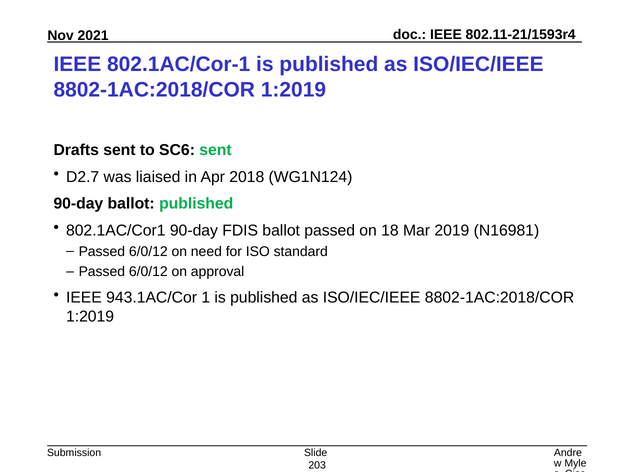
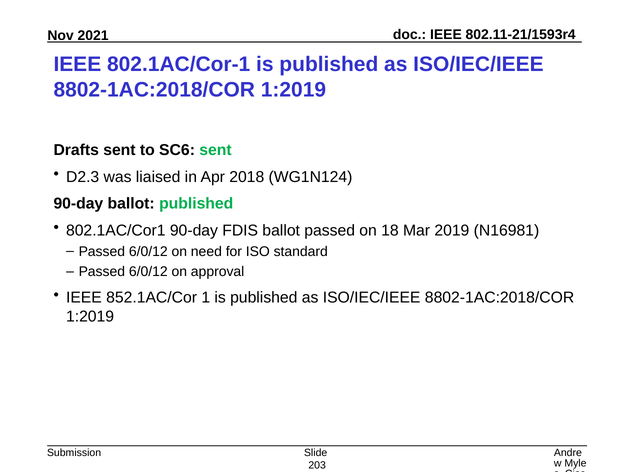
D2.7: D2.7 -> D2.3
943.1AC/Cor: 943.1AC/Cor -> 852.1AC/Cor
